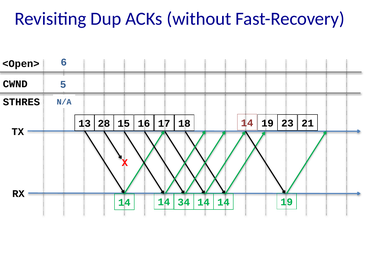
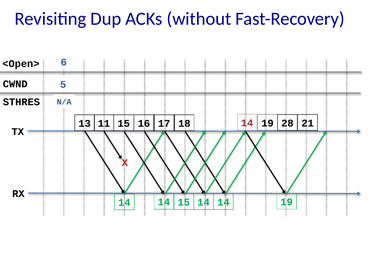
23: 23 -> 28
28: 28 -> 11
14 34: 34 -> 15
